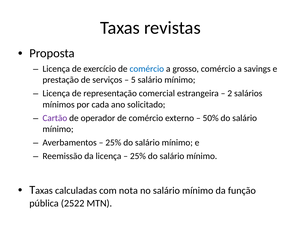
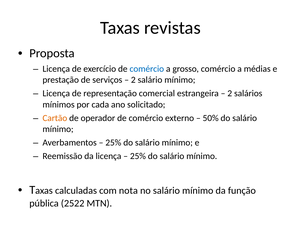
savings: savings -> médias
5 at (133, 80): 5 -> 2
Cartão colour: purple -> orange
